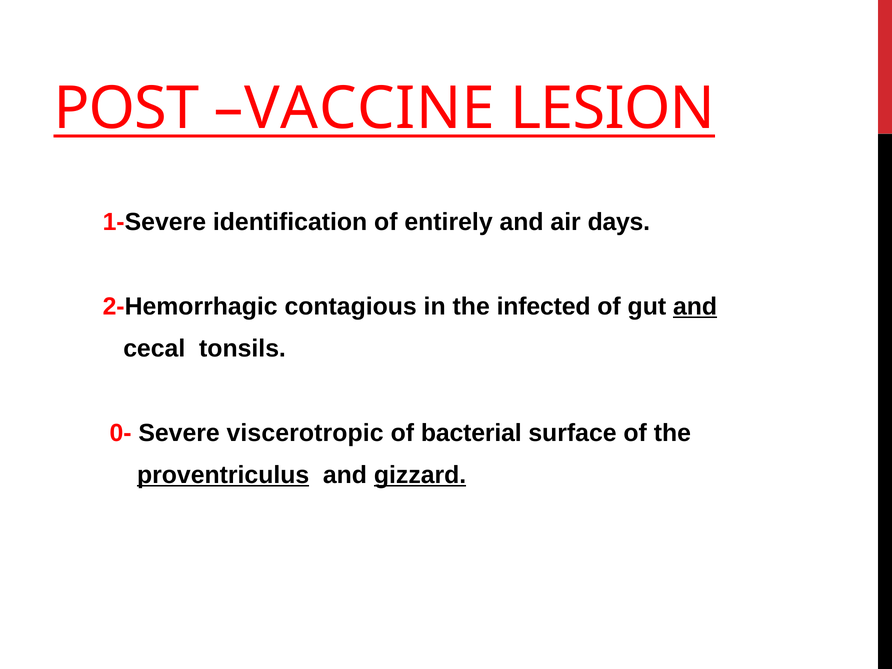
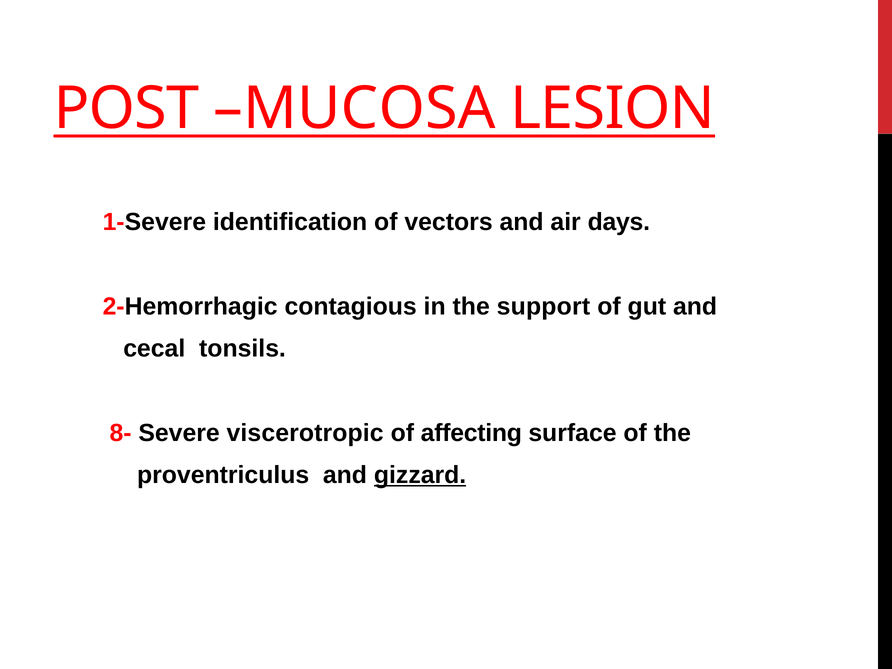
VACCINE: VACCINE -> MUCOSA
entirely: entirely -> vectors
infected: infected -> support
and at (695, 307) underline: present -> none
0-: 0- -> 8-
bacterial: bacterial -> affecting
proventriculus underline: present -> none
